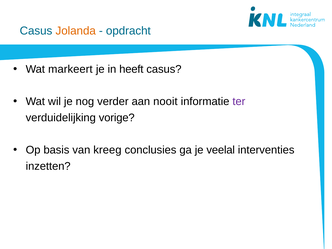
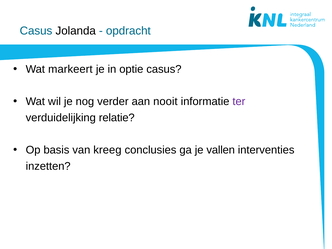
Jolanda colour: orange -> black
heeft: heeft -> optie
vorige: vorige -> relatie
veelal: veelal -> vallen
